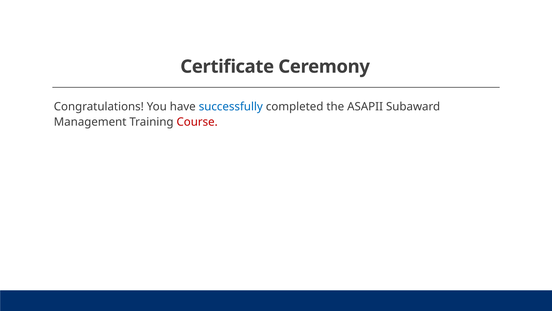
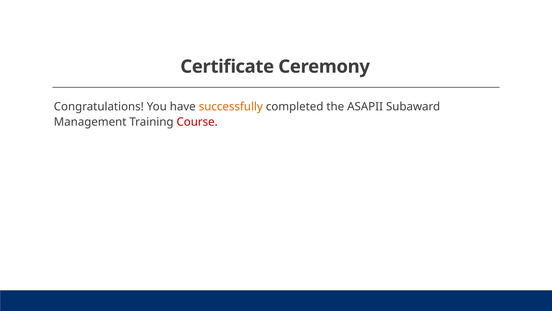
successfully colour: blue -> orange
